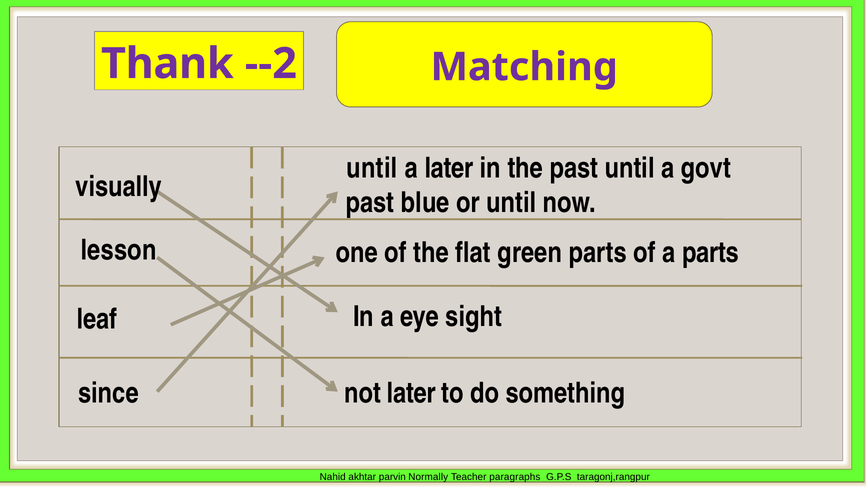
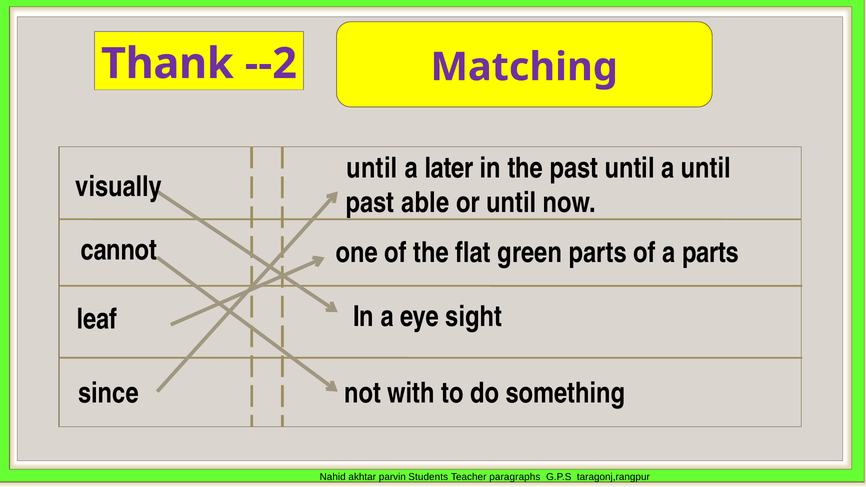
a govt: govt -> until
blue: blue -> able
lesson: lesson -> cannot
not later: later -> with
Normally: Normally -> Students
